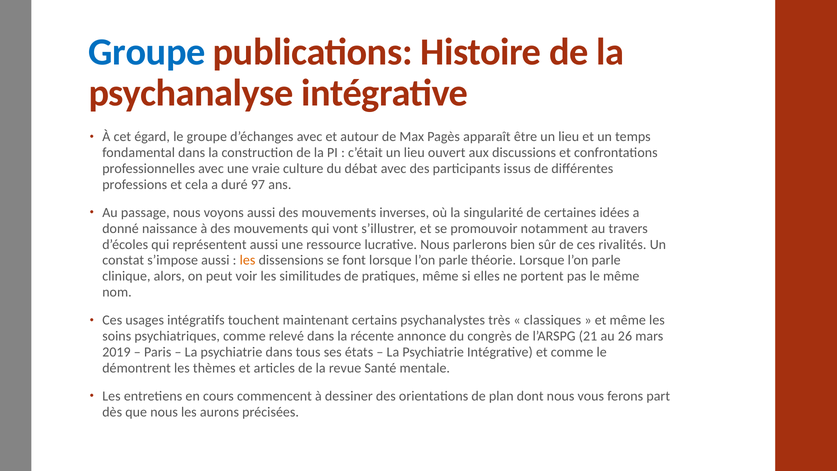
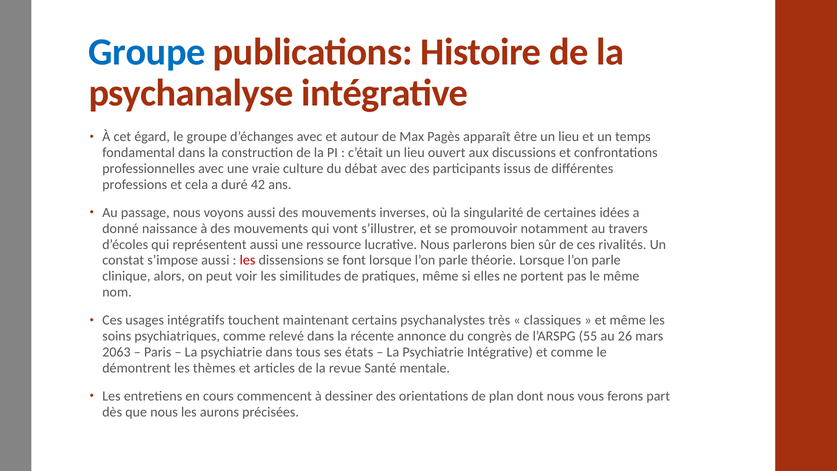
97: 97 -> 42
les at (248, 260) colour: orange -> red
21: 21 -> 55
2019: 2019 -> 2063
